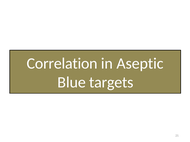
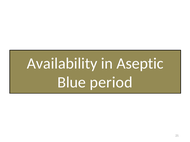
Correlation: Correlation -> Availability
targets: targets -> period
